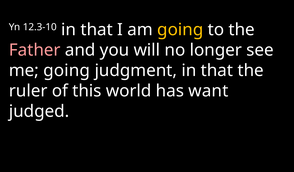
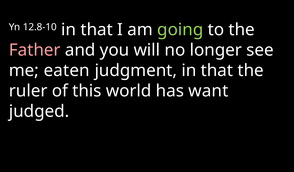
12.3-10: 12.3-10 -> 12.8-10
going at (180, 30) colour: yellow -> light green
me going: going -> eaten
